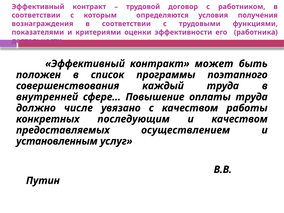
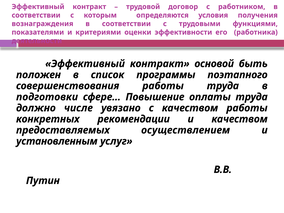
может: может -> основой
совершенствования каждый: каждый -> работы
внутренней: внутренней -> подготовки
последующим: последующим -> рекомендации
